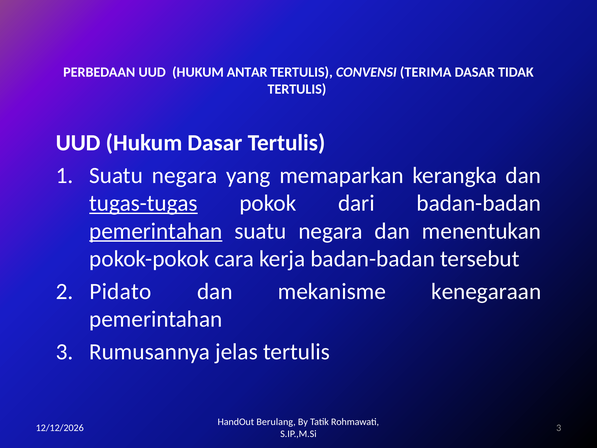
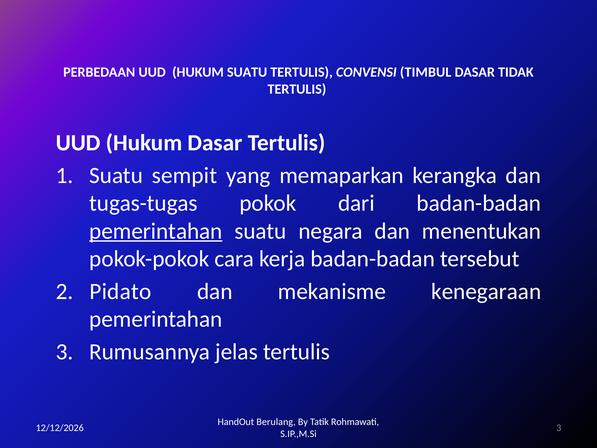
HUKUM ANTAR: ANTAR -> SUATU
TERIMA: TERIMA -> TIMBUL
negara at (185, 175): negara -> sempit
tugas-tugas underline: present -> none
